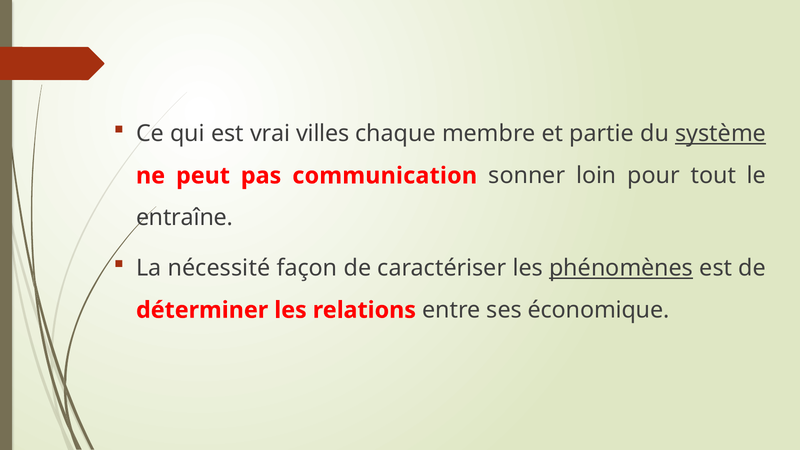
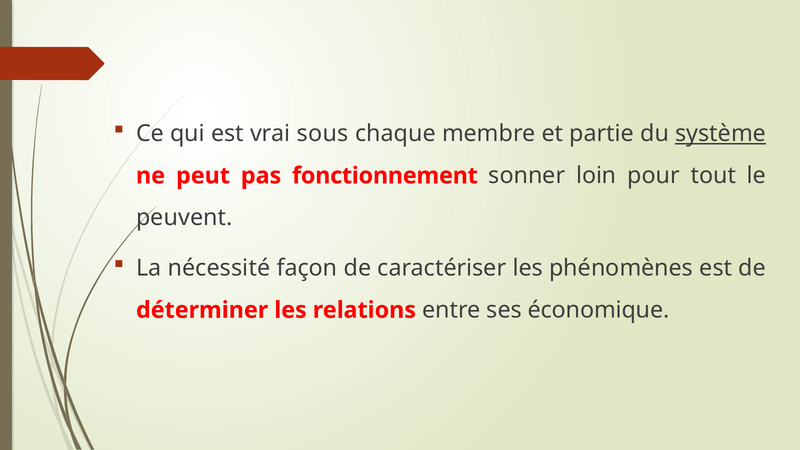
villes: villes -> sous
communication: communication -> fonctionnement
entraîne: entraîne -> peuvent
phénomènes underline: present -> none
